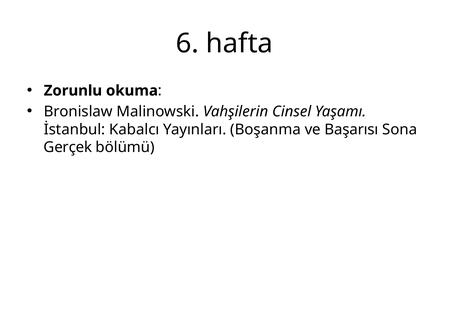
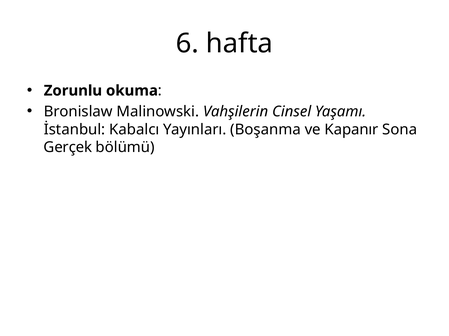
Başarısı: Başarısı -> Kapanır
